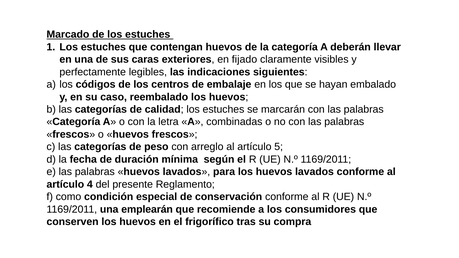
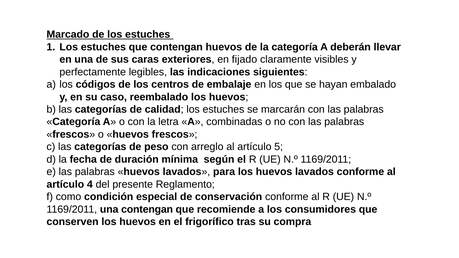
una emplearán: emplearán -> contengan
